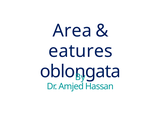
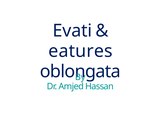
Area: Area -> Evati
